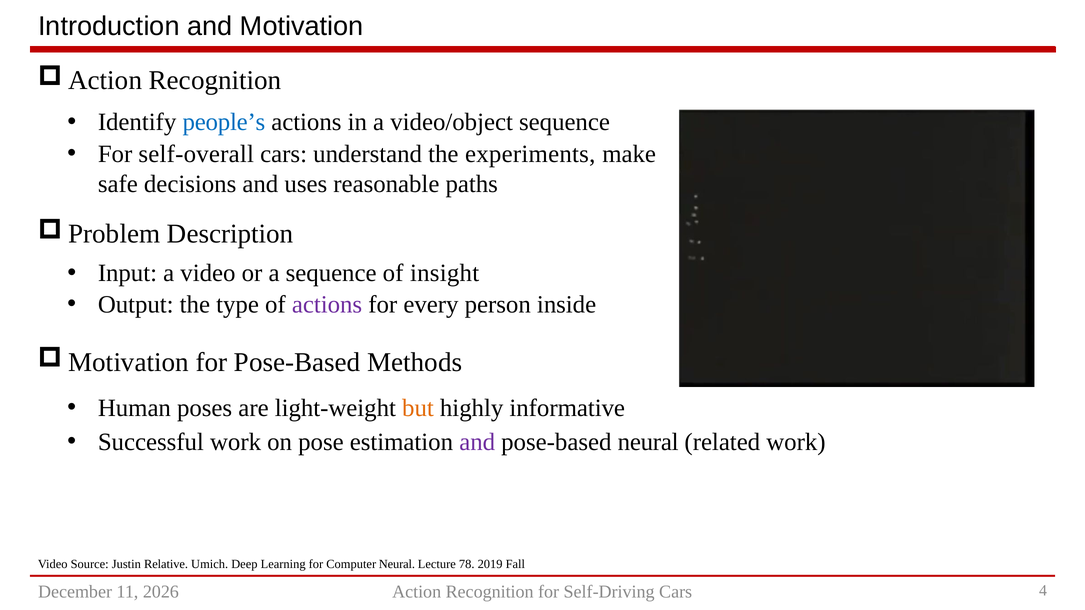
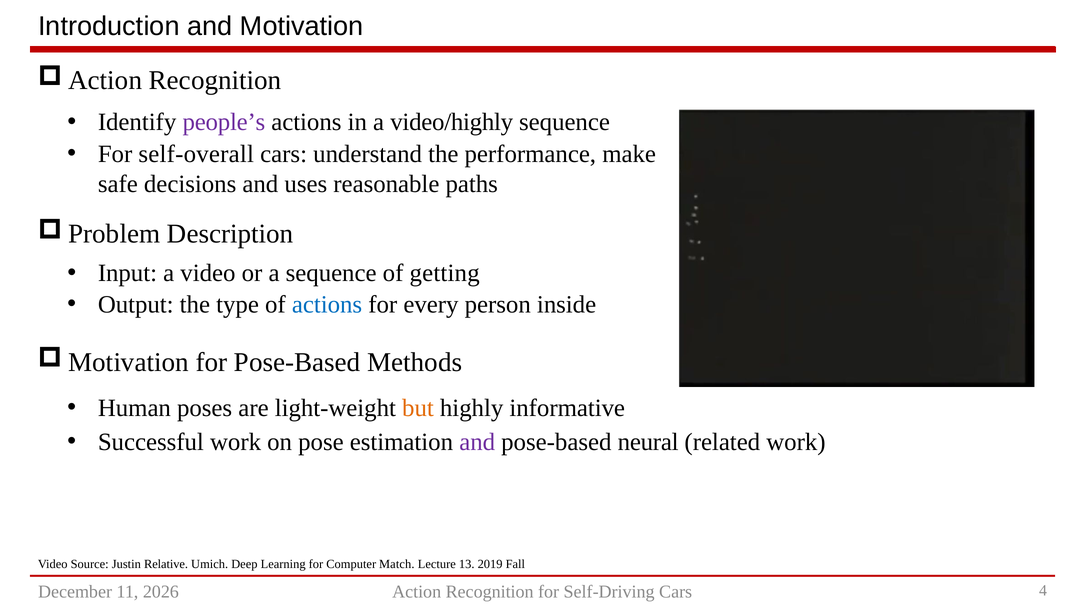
people’s colour: blue -> purple
video/object: video/object -> video/highly
experiments: experiments -> performance
insight: insight -> getting
actions at (327, 305) colour: purple -> blue
Computer Neural: Neural -> Match
78: 78 -> 13
